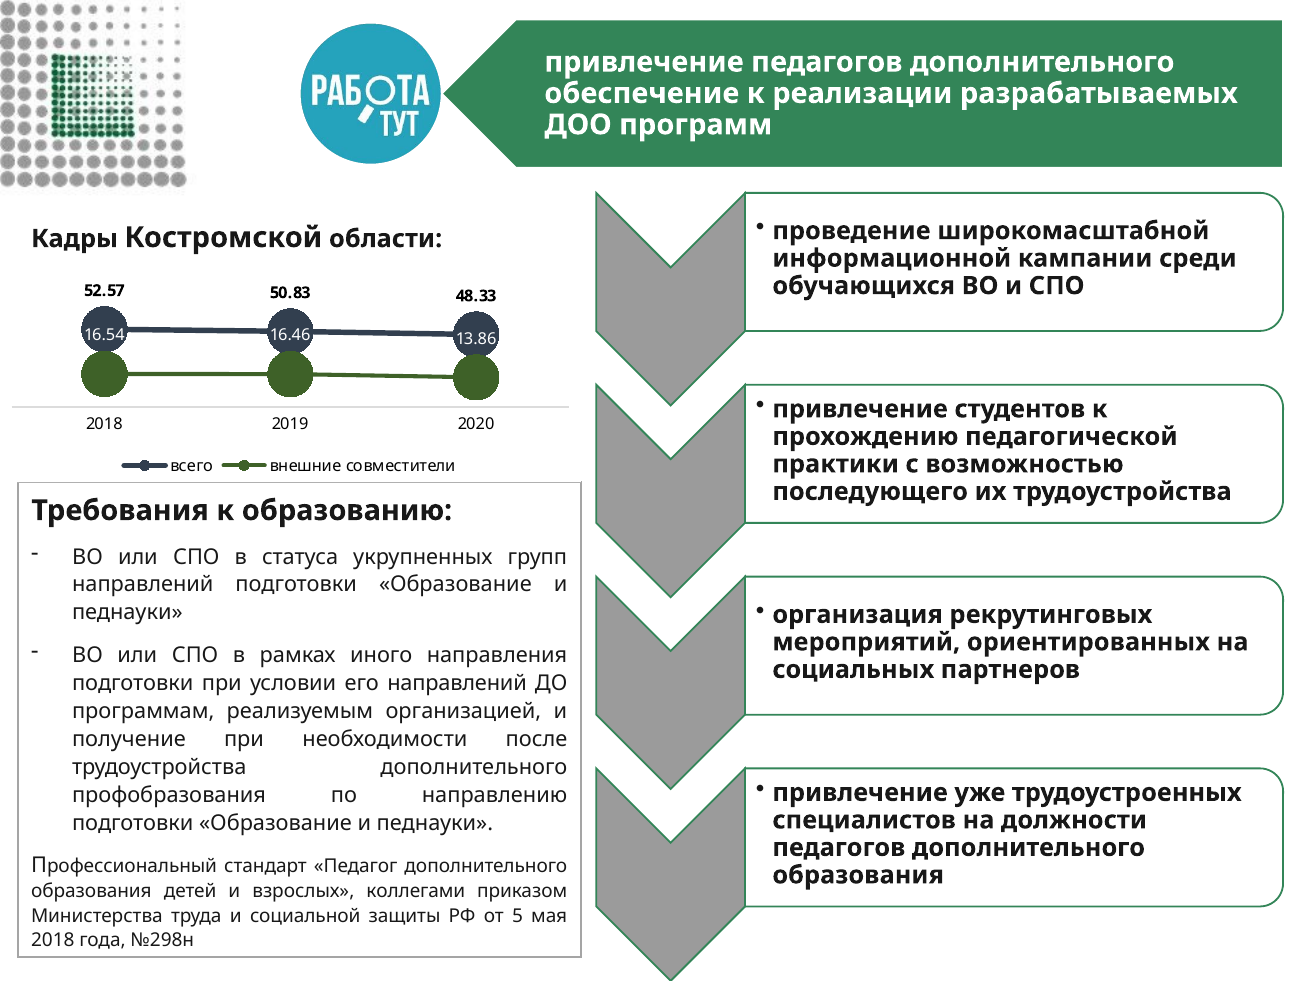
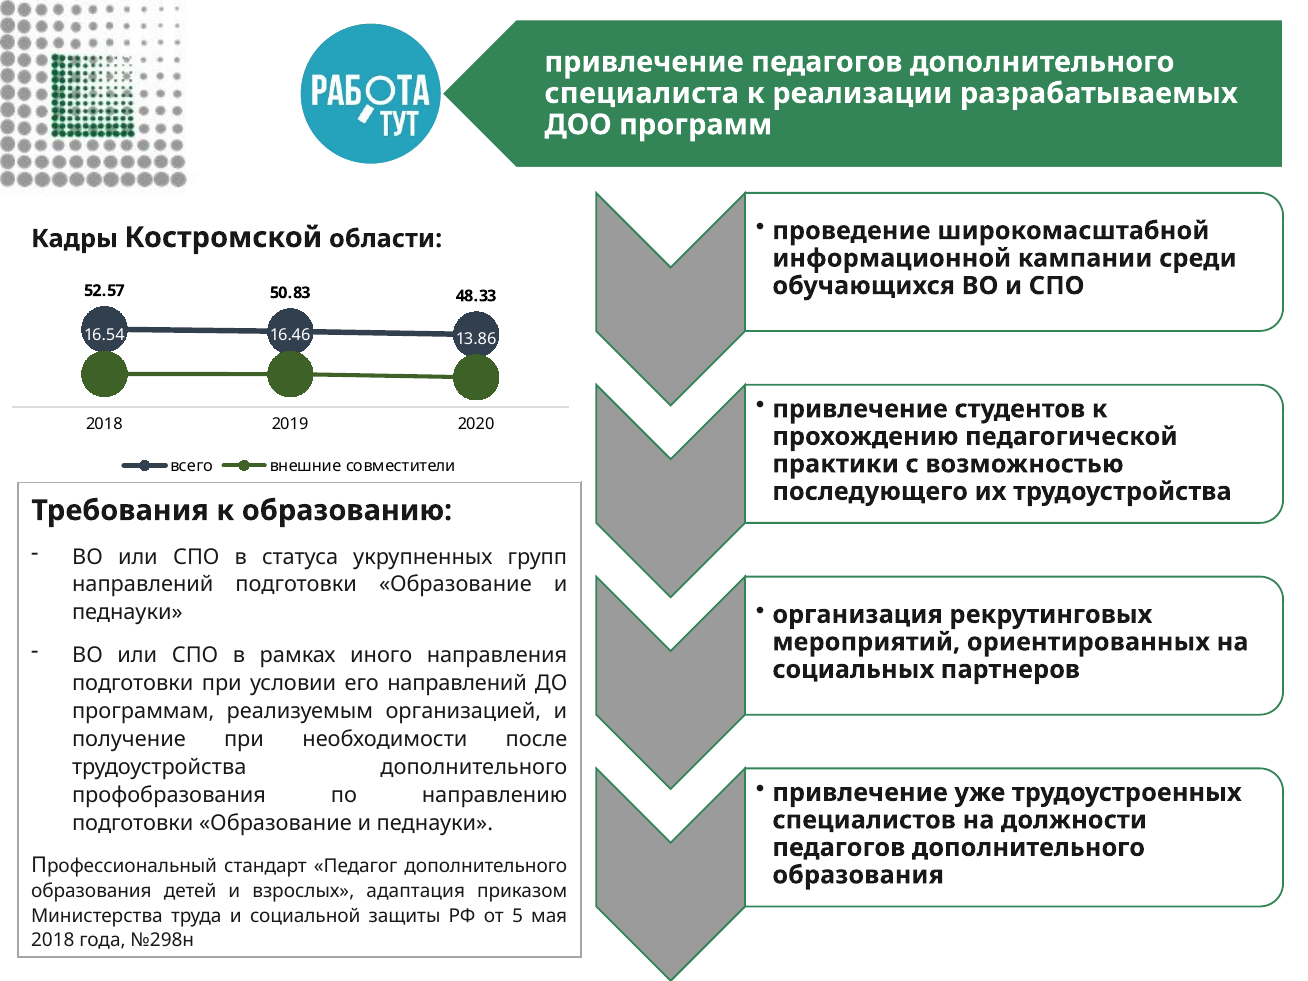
обеспечение: обеспечение -> специалиста
коллегами: коллегами -> адаптация
